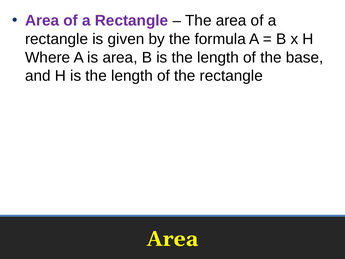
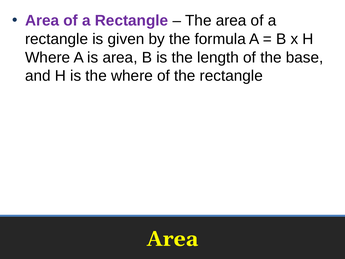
H is the length: length -> where
